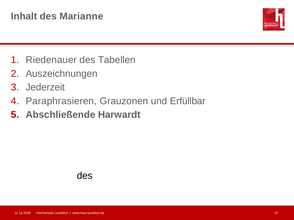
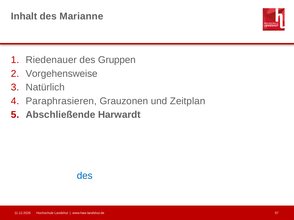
Tabellen: Tabellen -> Gruppen
Auszeichnungen: Auszeichnungen -> Vorgehensweise
Jederzeit: Jederzeit -> Natürlich
Erfüllbar: Erfüllbar -> Zeitplan
des at (85, 176) colour: black -> blue
